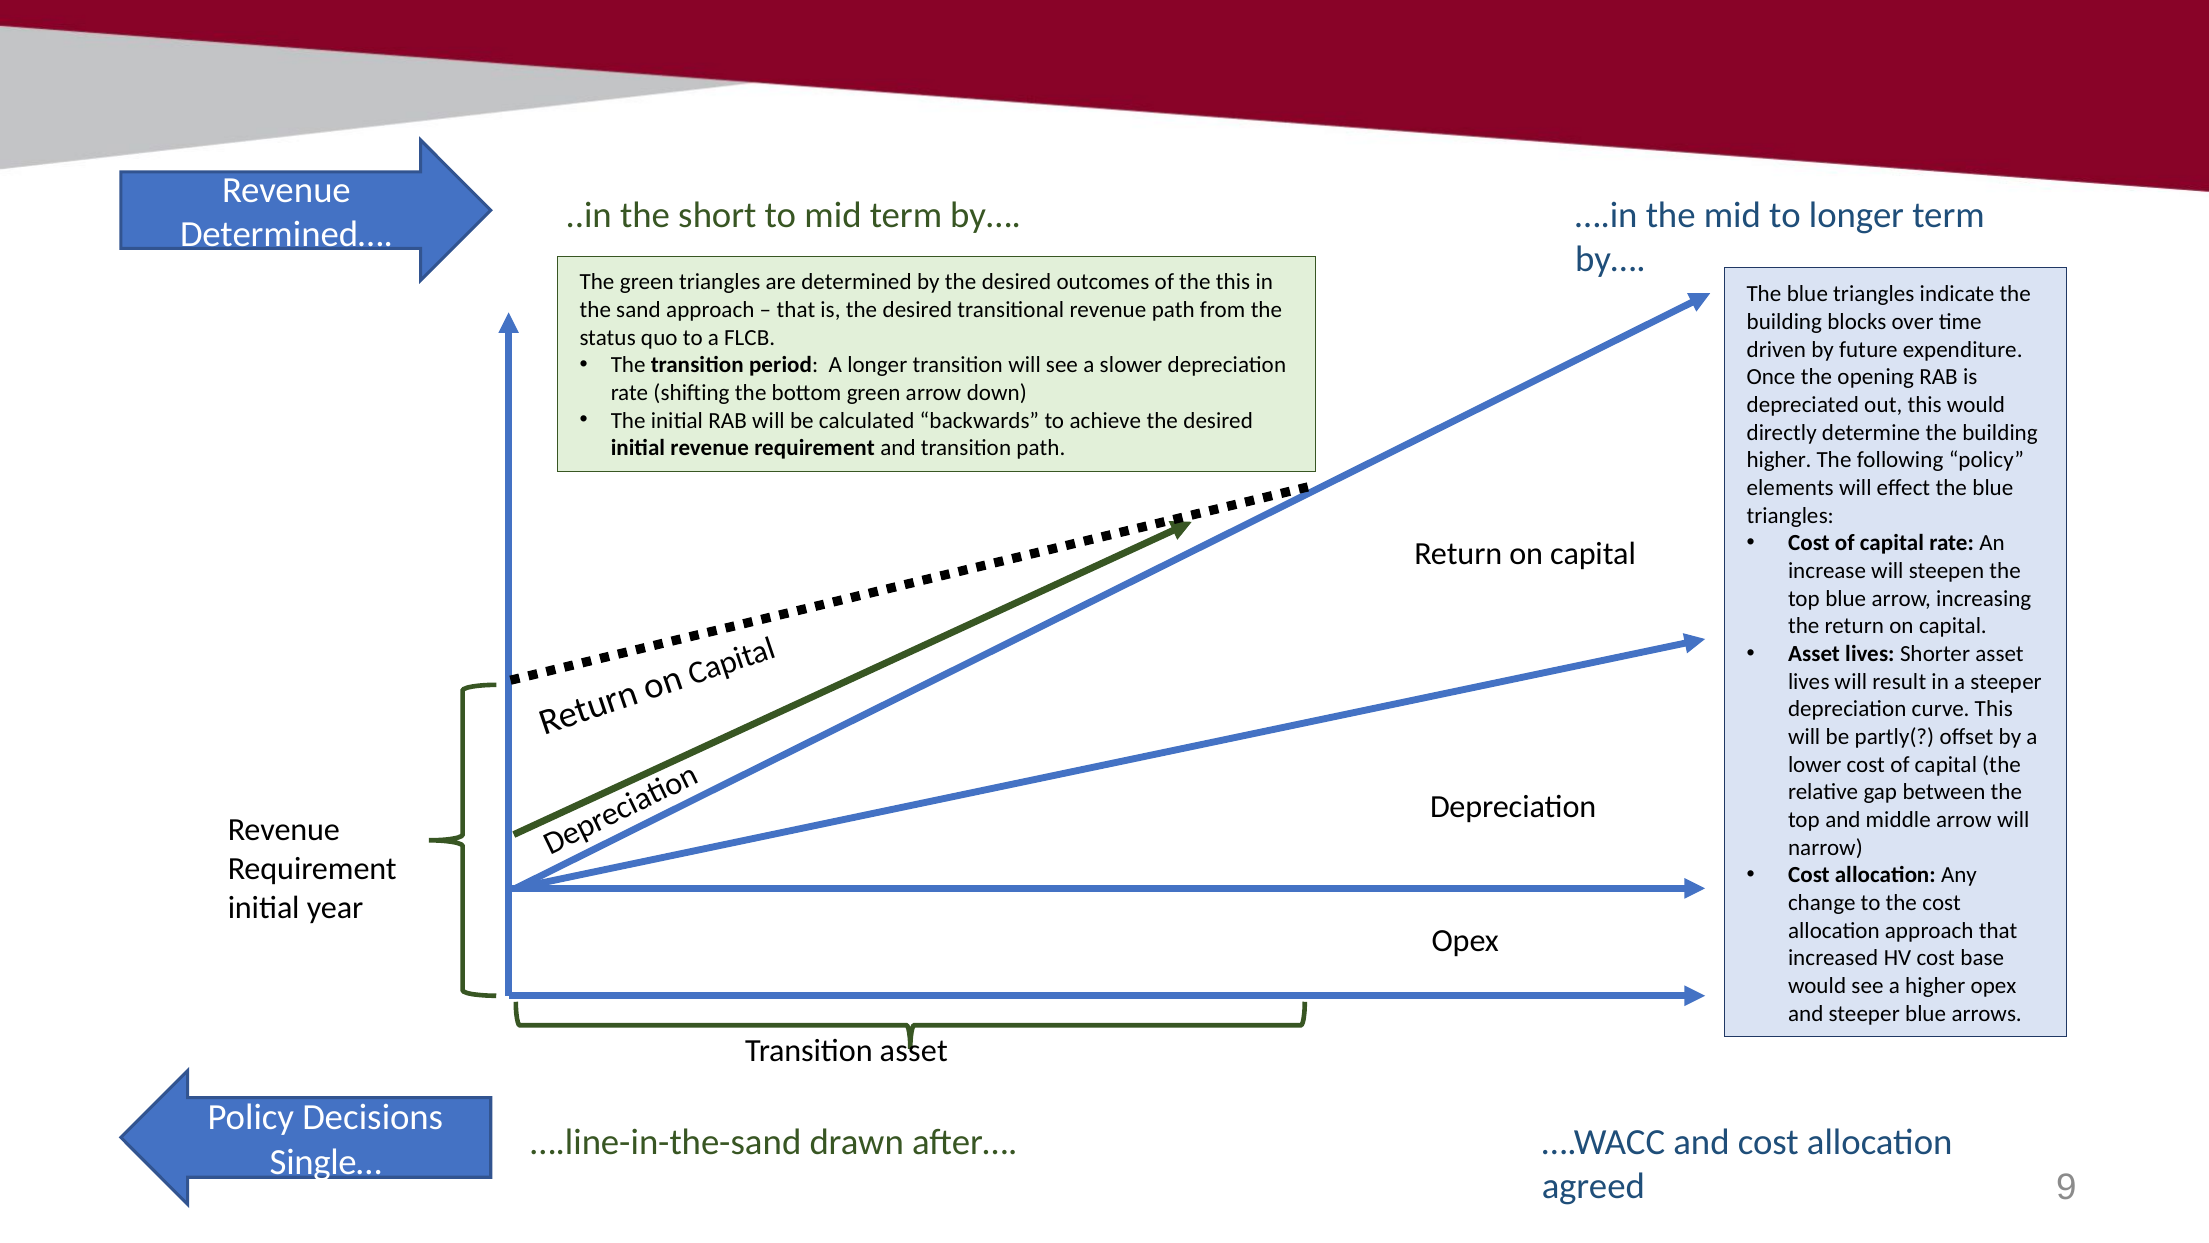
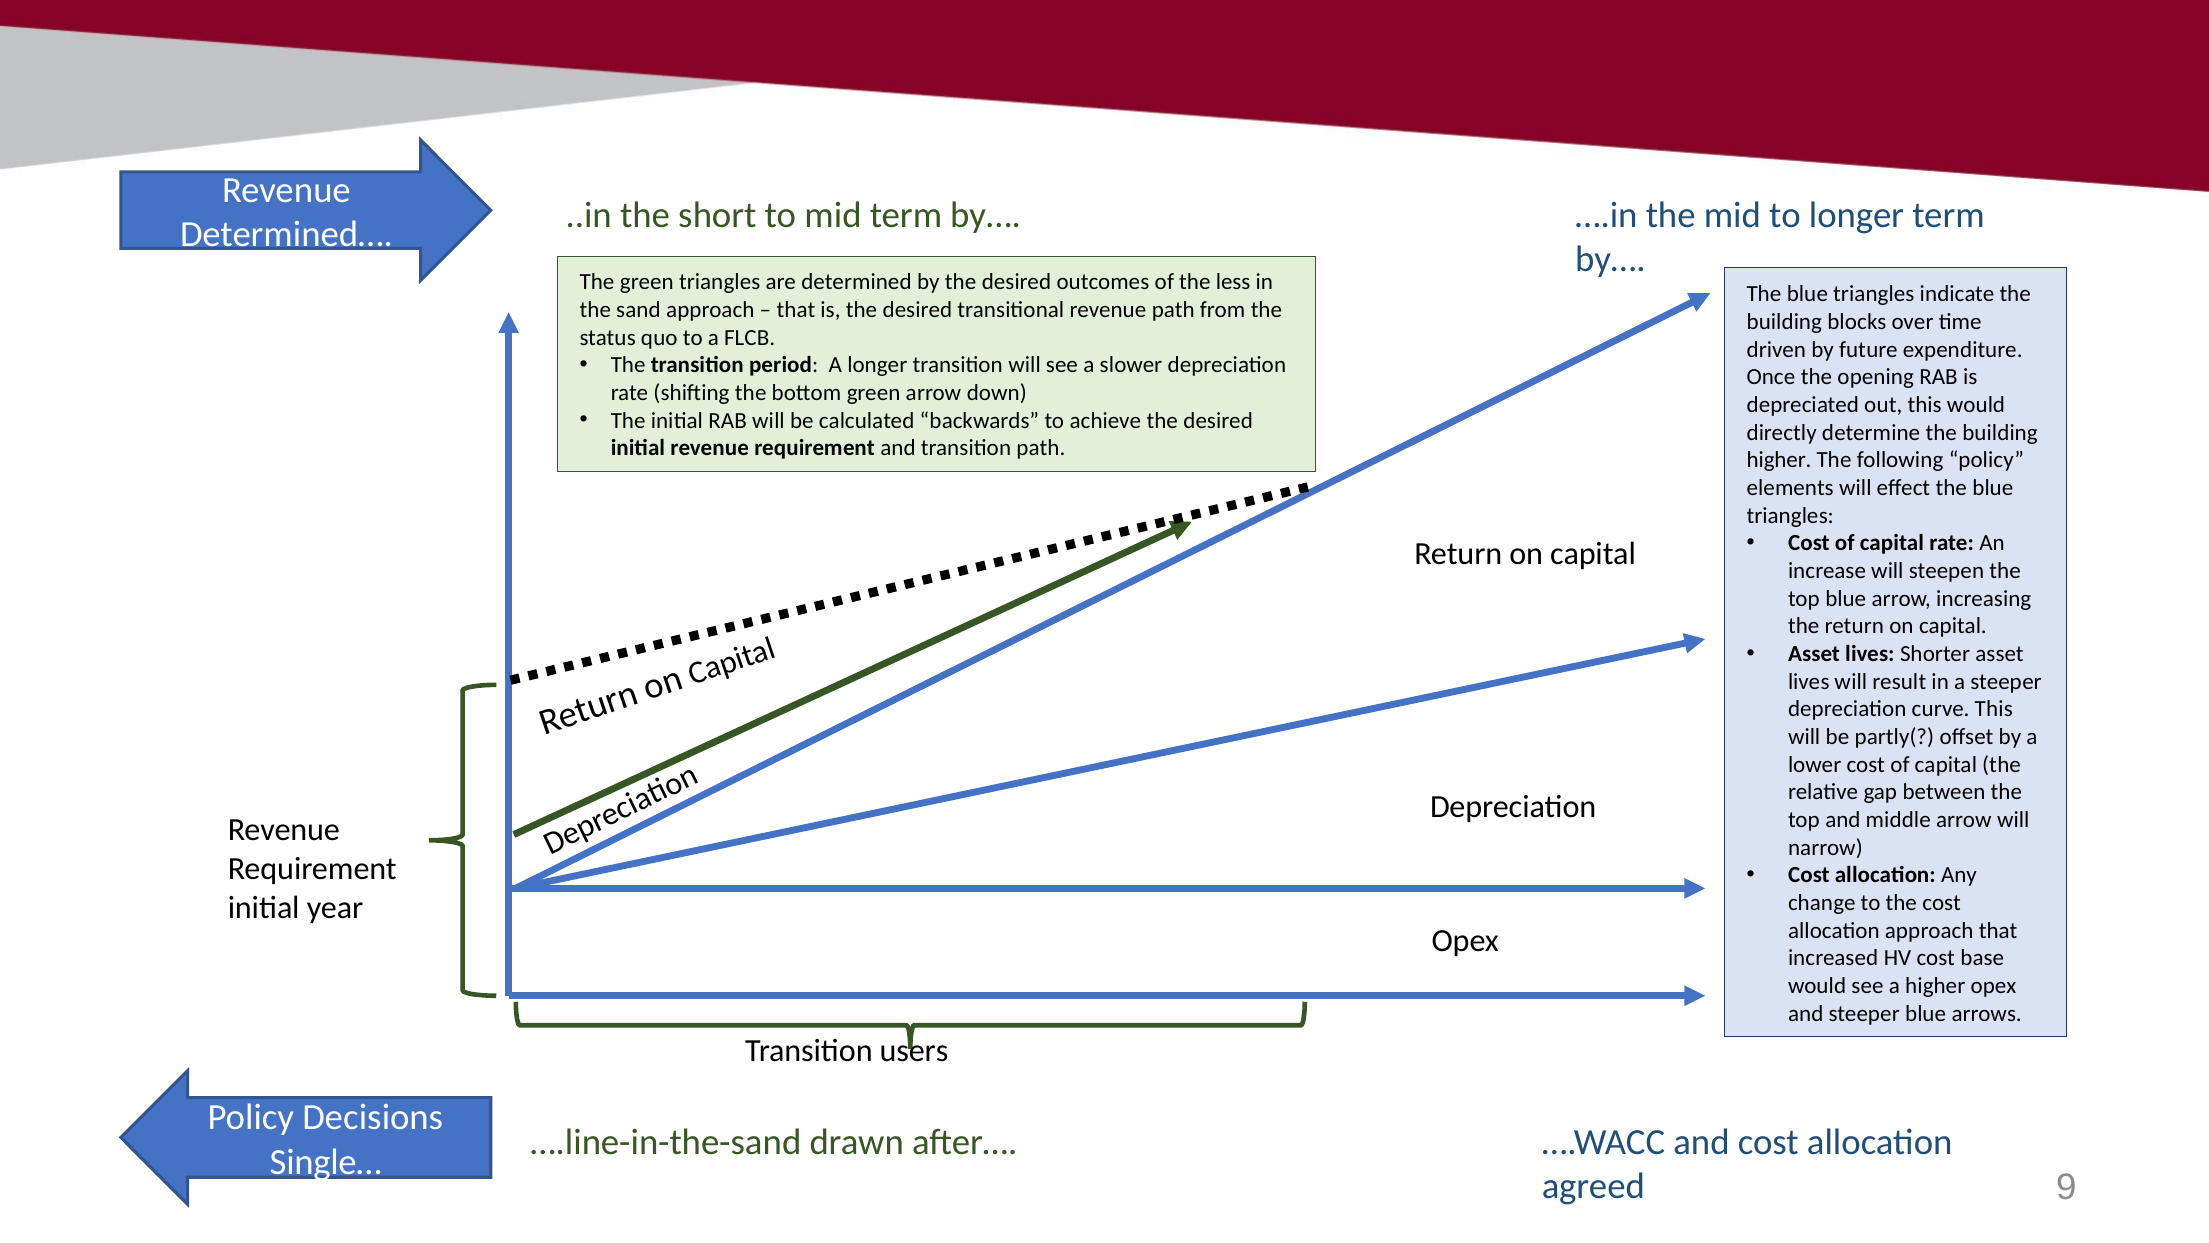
the this: this -> less
Transition asset: asset -> users
